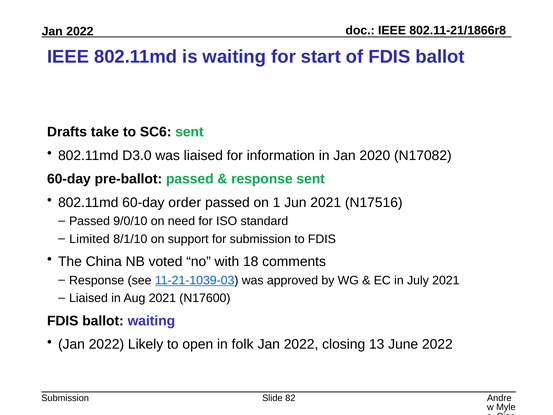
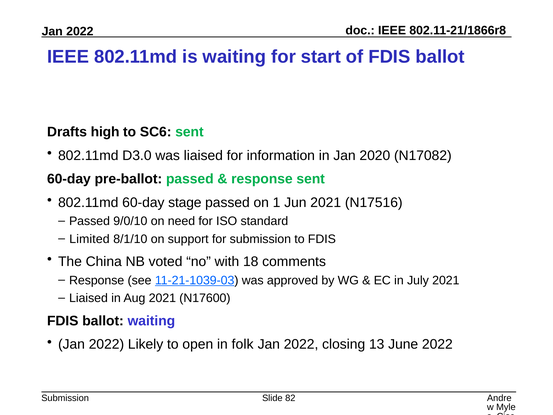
take: take -> high
order: order -> stage
